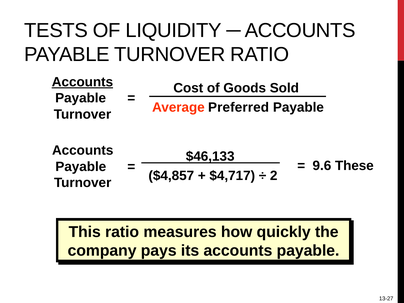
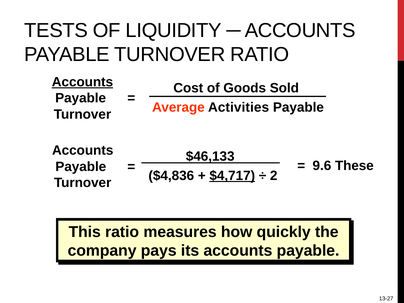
Preferred: Preferred -> Activities
$4,857: $4,857 -> $4,836
$4,717 underline: none -> present
